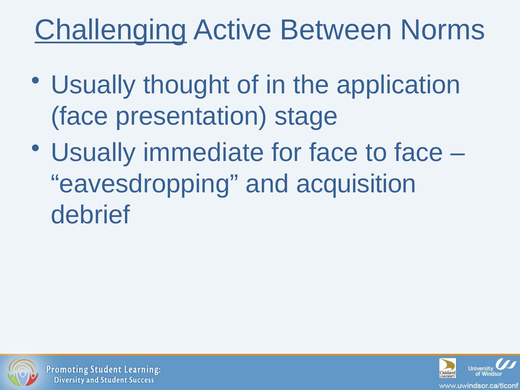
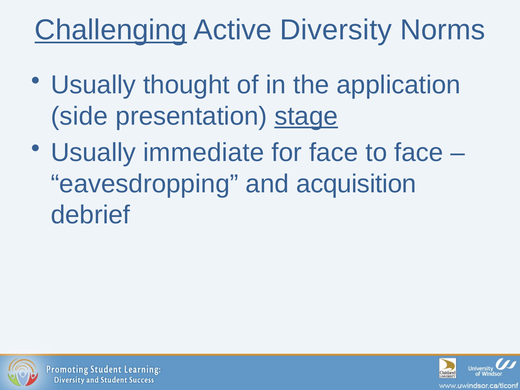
Between: Between -> Diversity
face at (80, 116): face -> side
stage underline: none -> present
